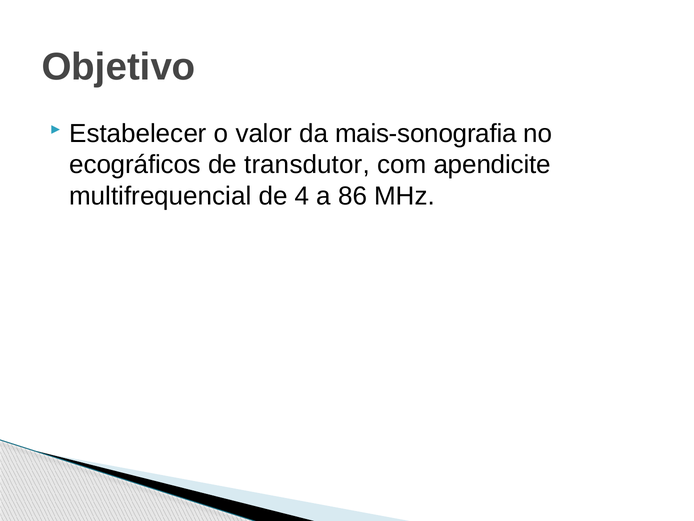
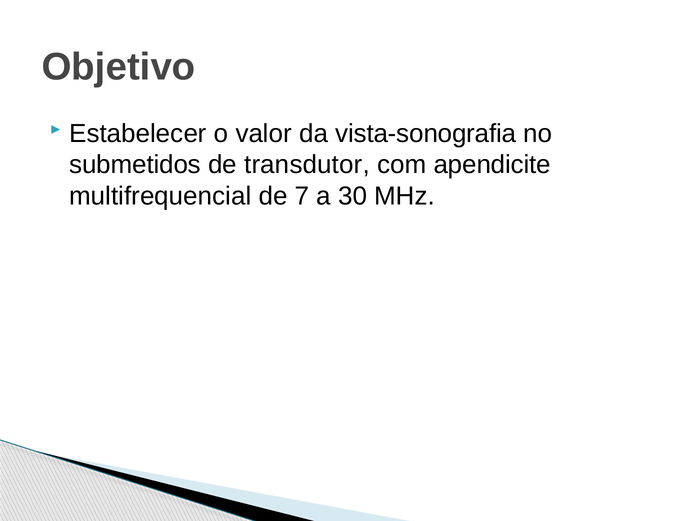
mais-sonografia: mais-sonografia -> vista-sonografia
ecográficos: ecográficos -> submetidos
4: 4 -> 7
86: 86 -> 30
